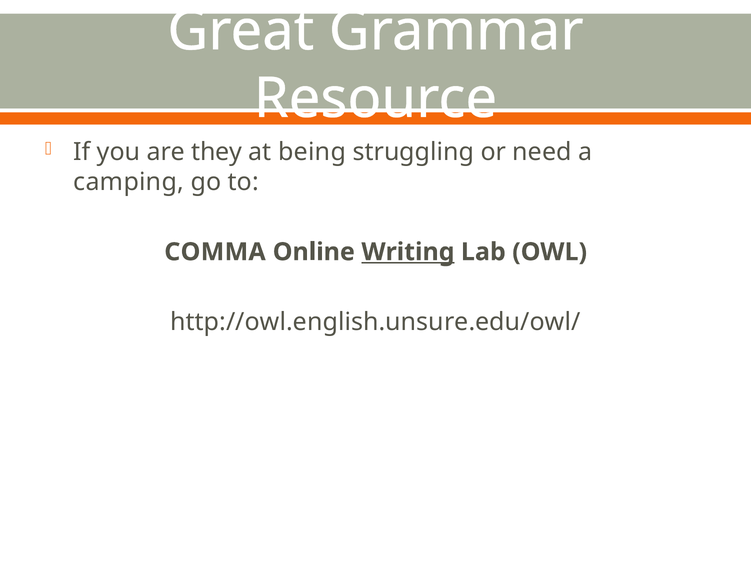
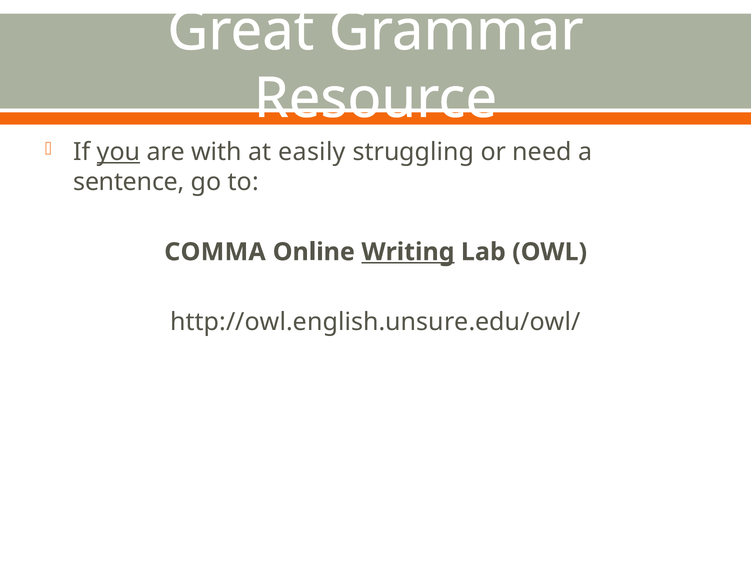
you underline: none -> present
they: they -> with
being: being -> easily
camping: camping -> sentence
